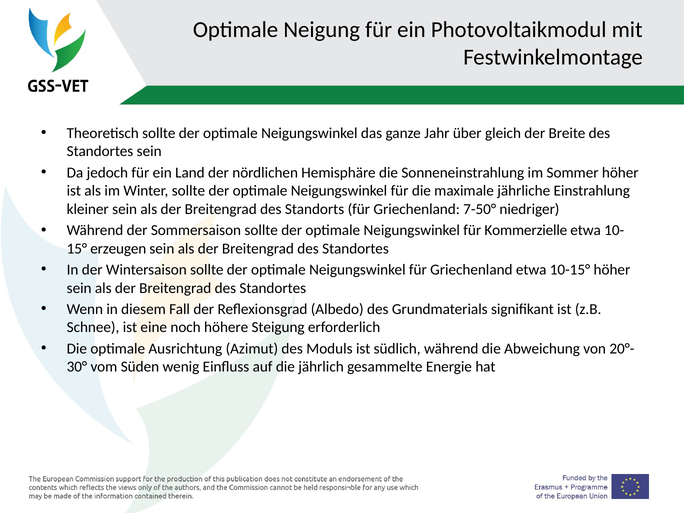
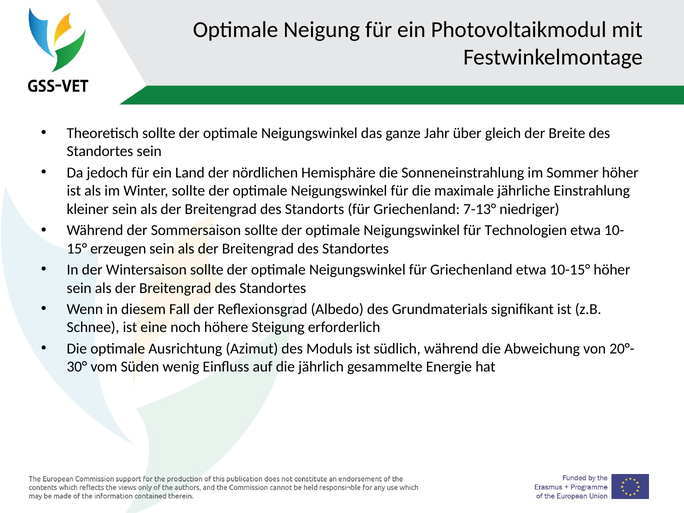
7-50°: 7-50° -> 7-13°
Kommerzielle: Kommerzielle -> Technologien
